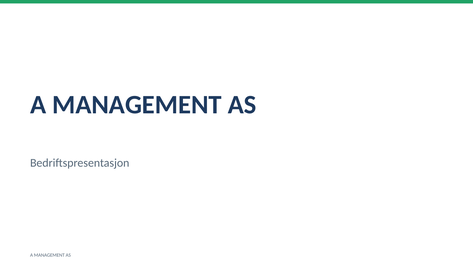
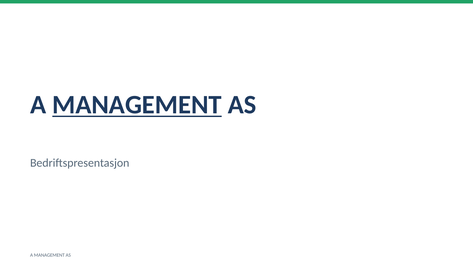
MANAGEMENT at (137, 105) underline: none -> present
